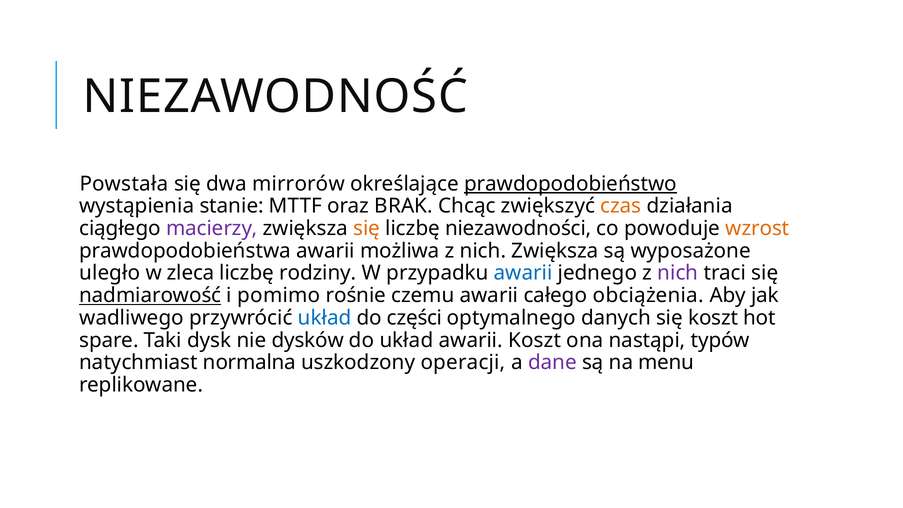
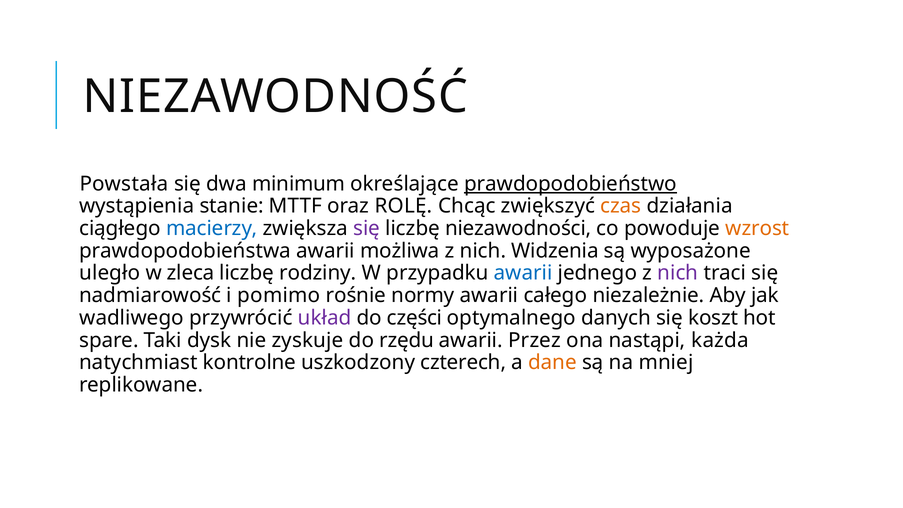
mirrorów: mirrorów -> minimum
BRAK: BRAK -> ROLĘ
macierzy colour: purple -> blue
się at (367, 228) colour: orange -> purple
nich Zwiększa: Zwiększa -> Widzenia
nadmiarowość underline: present -> none
czemu: czemu -> normy
obciążenia: obciążenia -> niezależnie
układ at (325, 318) colour: blue -> purple
dysków: dysków -> zyskuje
do układ: układ -> rzędu
awarii Koszt: Koszt -> Przez
typów: typów -> każda
normalna: normalna -> kontrolne
operacji: operacji -> czterech
dane colour: purple -> orange
menu: menu -> mniej
